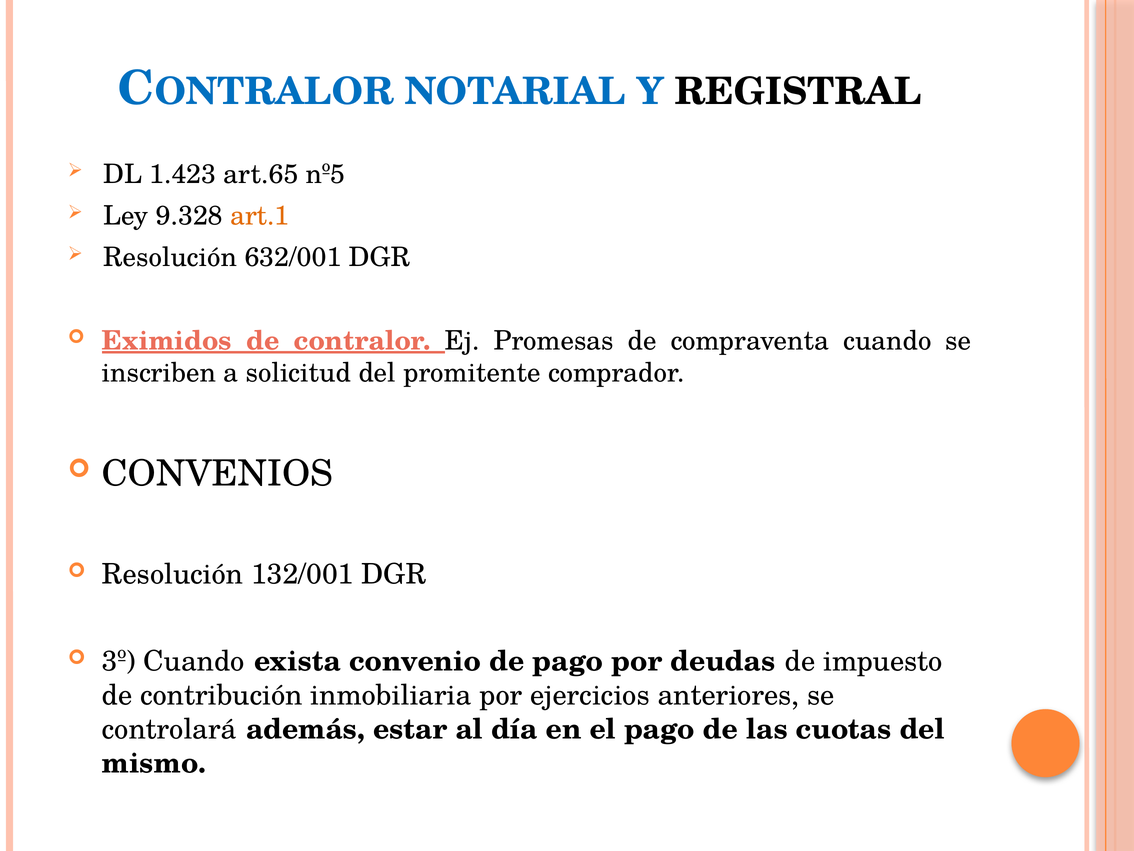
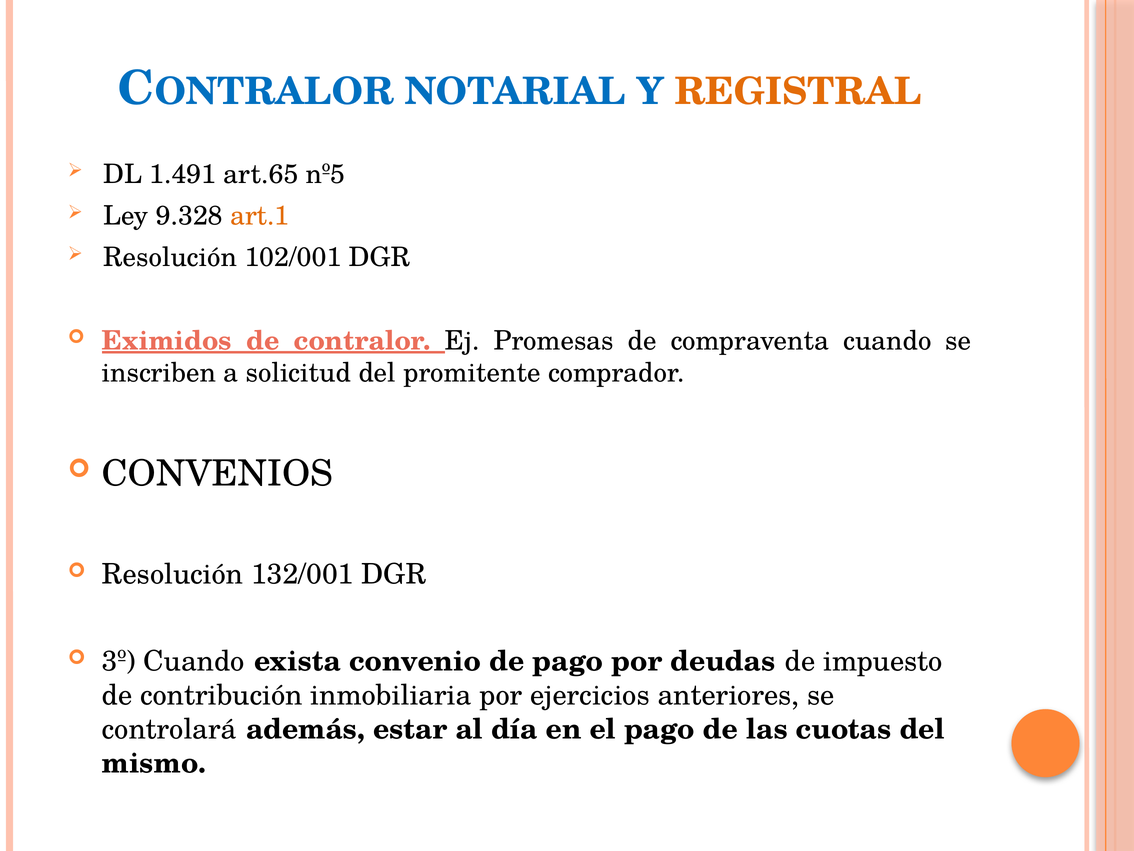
REGISTRAL colour: black -> orange
1.423: 1.423 -> 1.491
632/001: 632/001 -> 102/001
